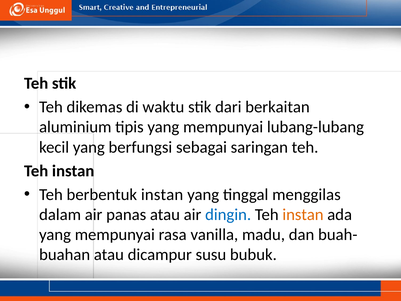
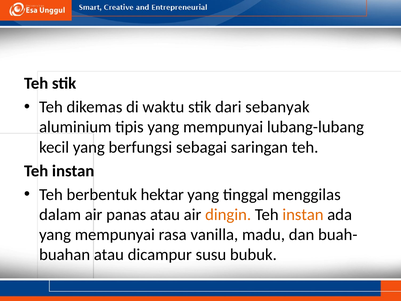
berkaitan: berkaitan -> sebanyak
berbentuk instan: instan -> hektar
dingin colour: blue -> orange
